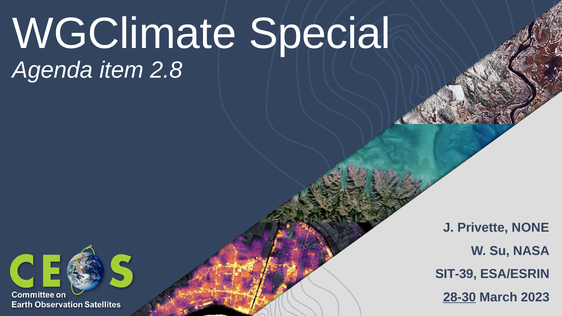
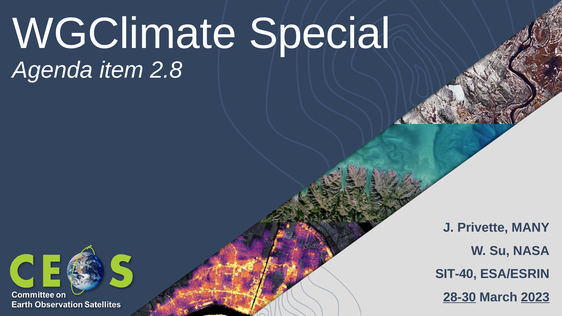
NONE: NONE -> MANY
SIT-39: SIT-39 -> SIT-40
2023 underline: none -> present
